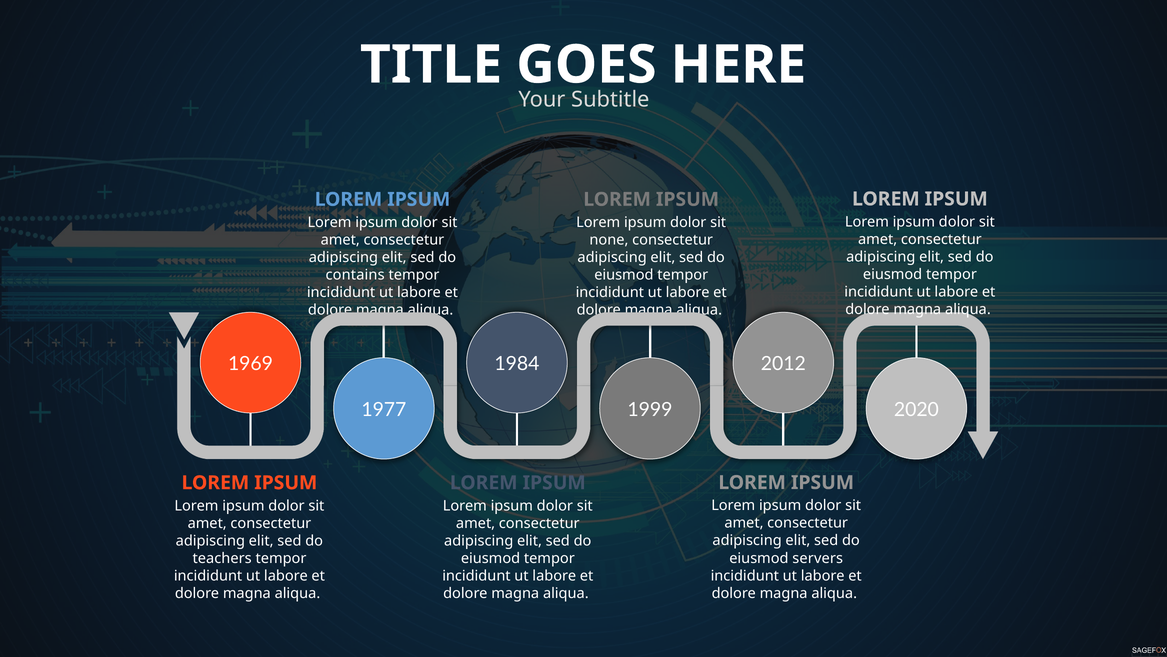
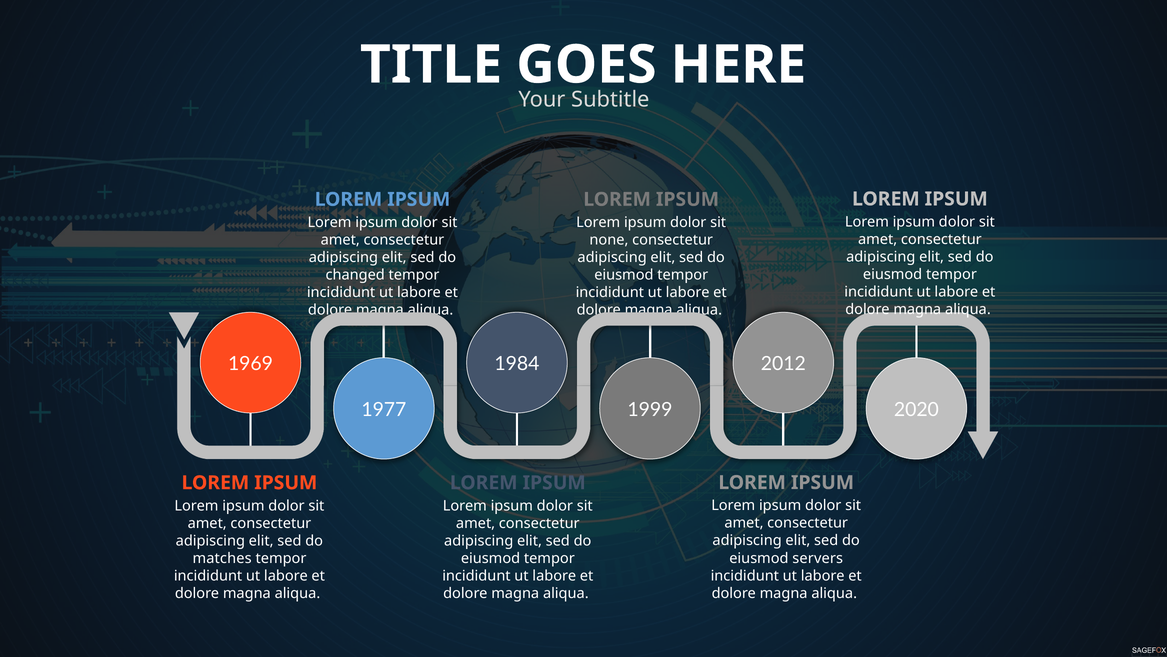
contains: contains -> changed
teachers: teachers -> matches
